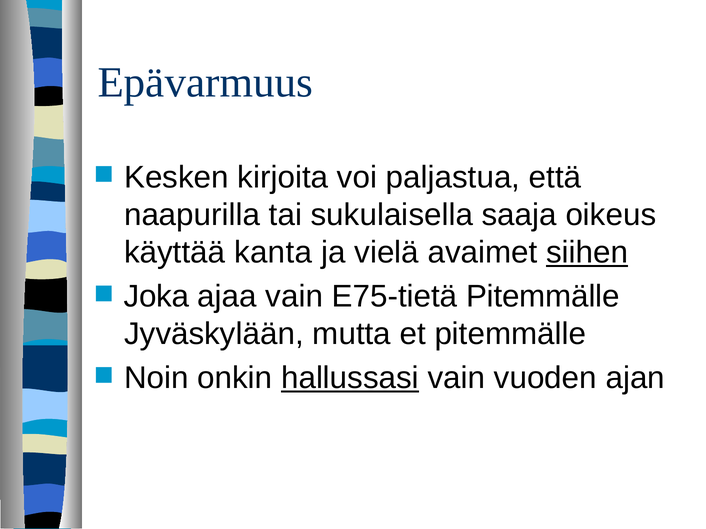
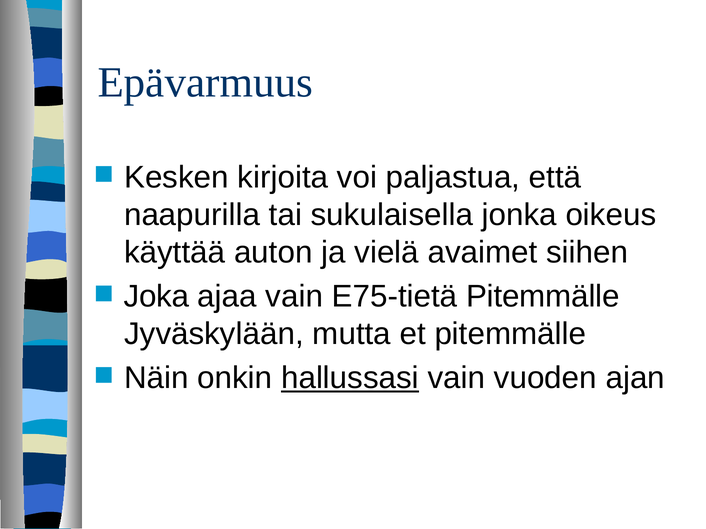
saaja: saaja -> jonka
kanta: kanta -> auton
siihen underline: present -> none
Noin: Noin -> Näin
